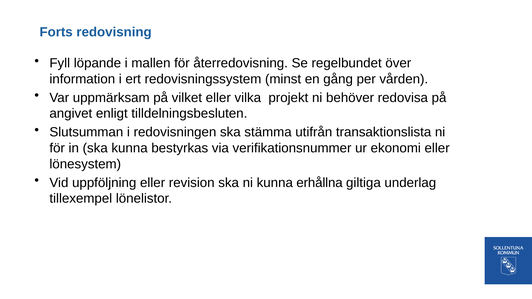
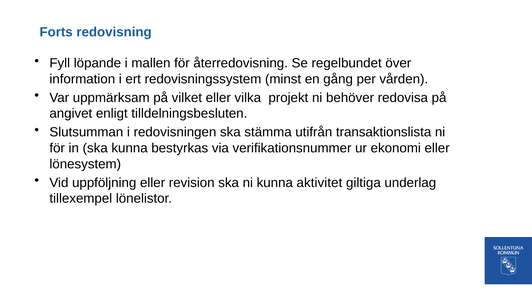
erhållna: erhållna -> aktivitet
